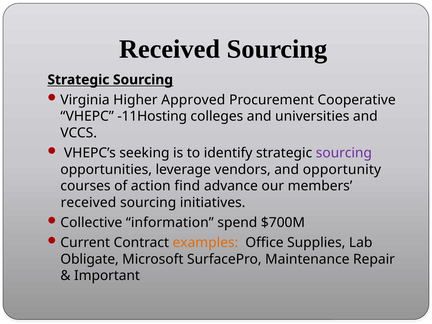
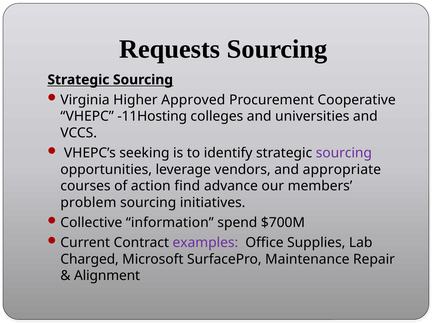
Received at (170, 49): Received -> Requests
opportunity: opportunity -> appropriate
received at (88, 203): received -> problem
examples colour: orange -> purple
Obligate: Obligate -> Charged
Important: Important -> Alignment
